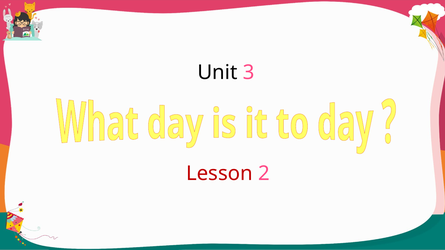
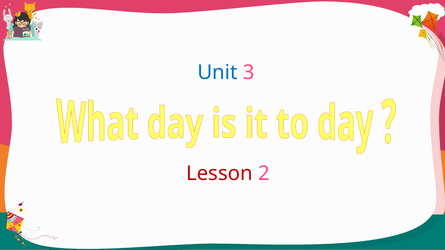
Unit colour: black -> blue
